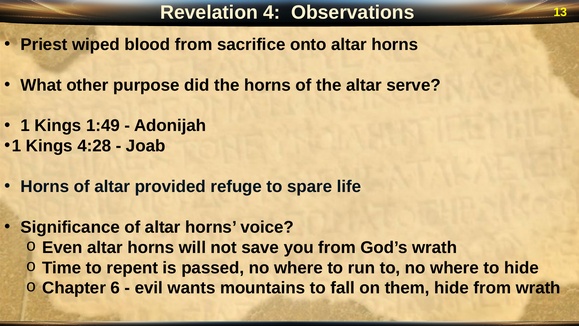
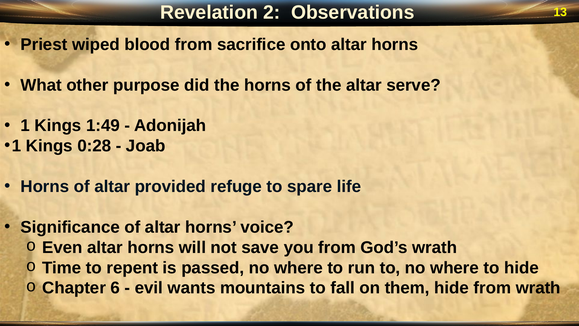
4: 4 -> 2
4:28: 4:28 -> 0:28
